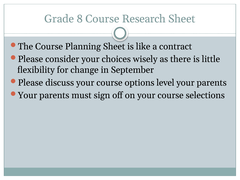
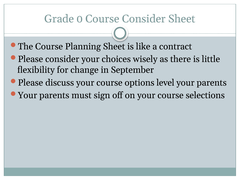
8: 8 -> 0
Course Research: Research -> Consider
